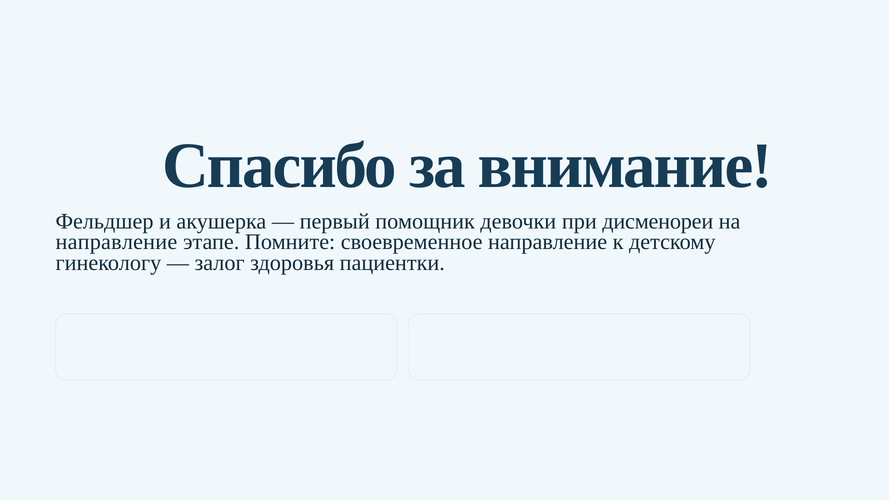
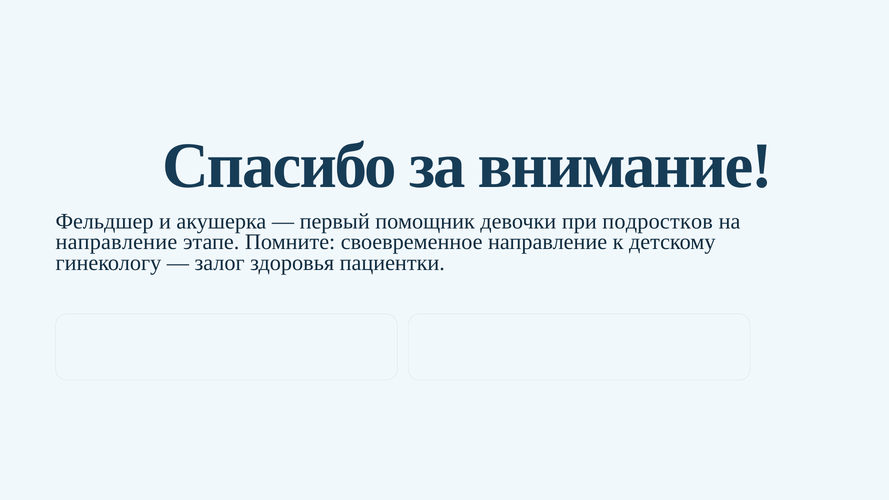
дисменореи: дисменореи -> подростков
